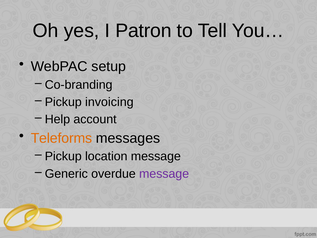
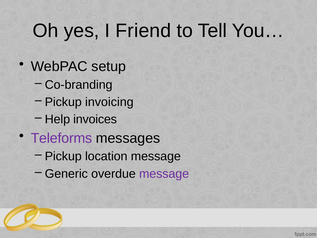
Patron: Patron -> Friend
account: account -> invoices
Teleforms colour: orange -> purple
